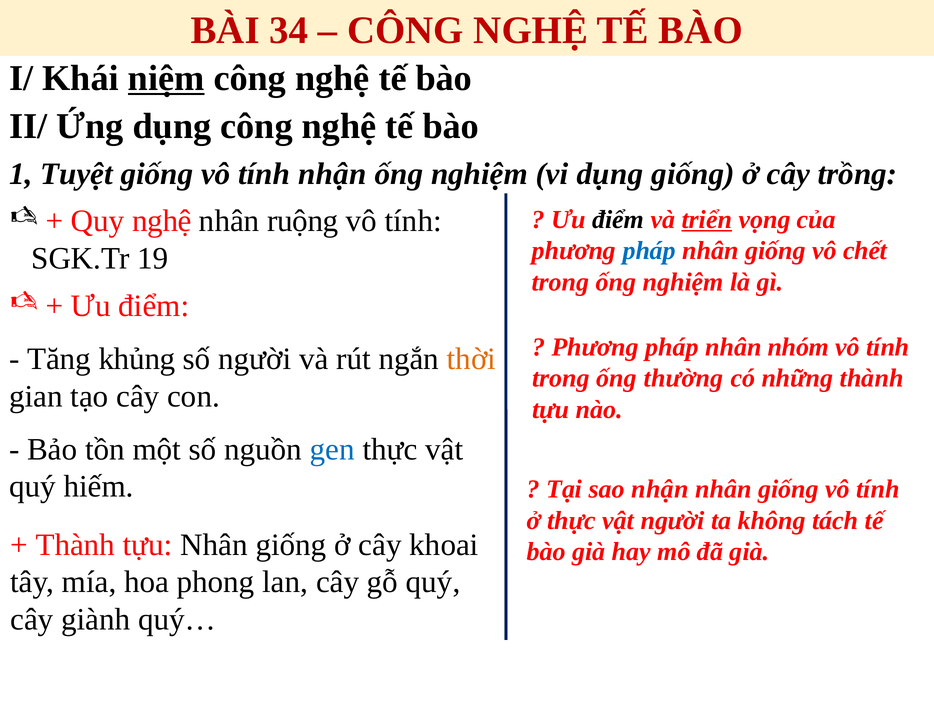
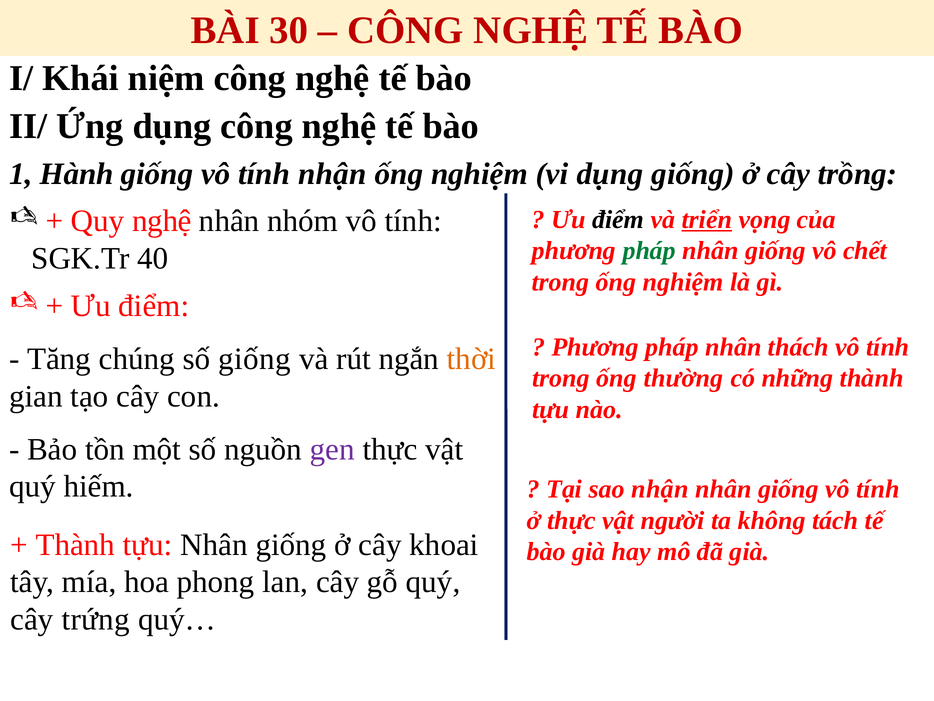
34: 34 -> 30
niệm underline: present -> none
Tuyệt: Tuyệt -> Hành
ruộng: ruộng -> nhóm
pháp at (649, 251) colour: blue -> green
19: 19 -> 40
nhóm: nhóm -> thách
khủng: khủng -> chúng
số người: người -> giống
gen colour: blue -> purple
giành: giành -> trứng
